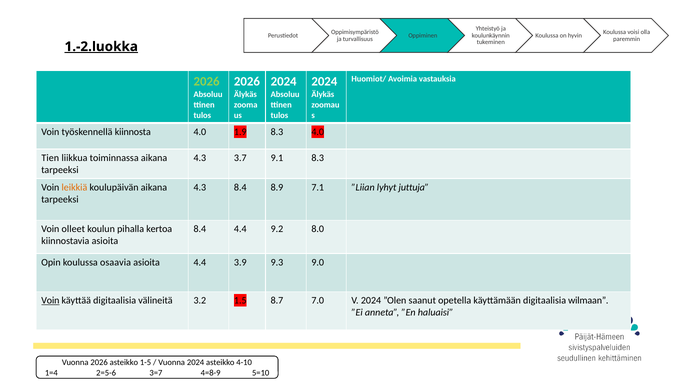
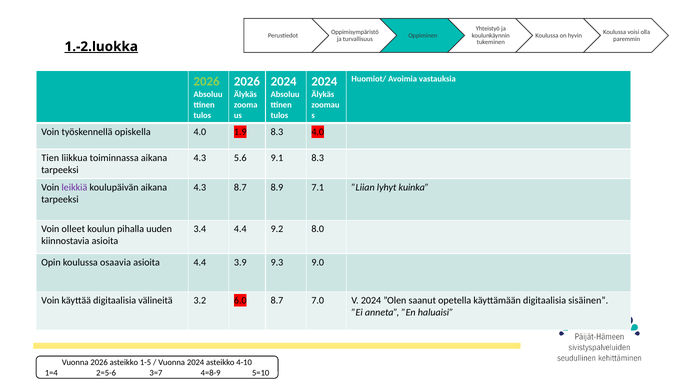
kiinnosta: kiinnosta -> opiskella
3.7: 3.7 -> 5.6
leikkiä colour: orange -> purple
4.3 8.4: 8.4 -> 8.7
juttuja: juttuja -> kuinka
kertoa: kertoa -> uuden
8.4 at (200, 229): 8.4 -> 3.4
Voin at (50, 300) underline: present -> none
1.5: 1.5 -> 6.0
wilmaan: wilmaan -> sisäinen
